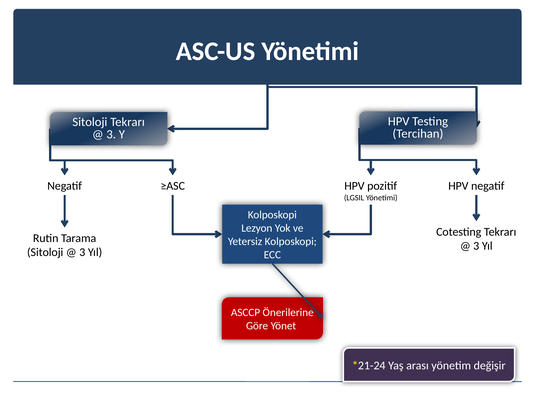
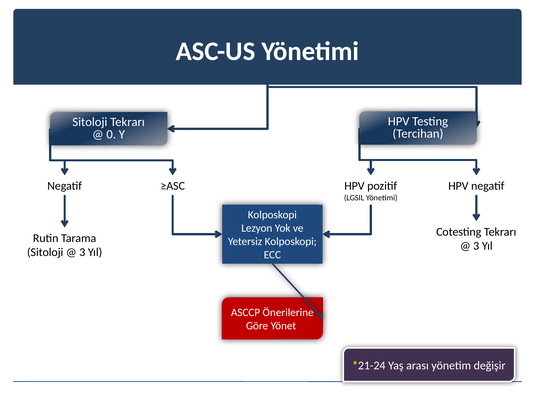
3 at (111, 134): 3 -> 0
